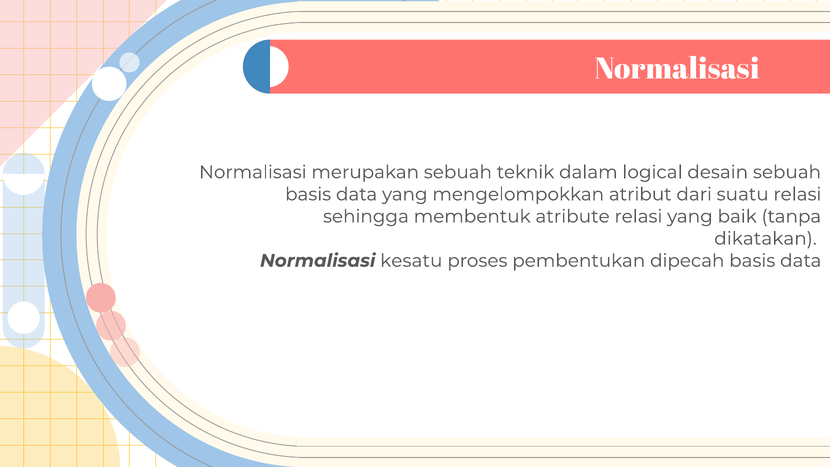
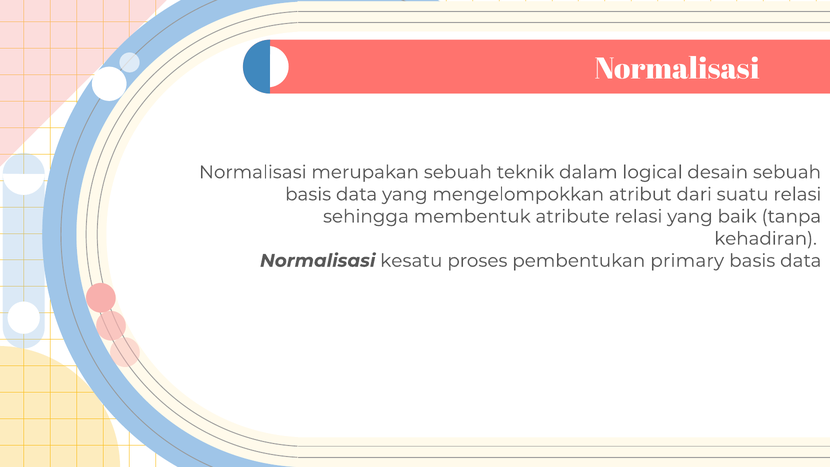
dikatakan: dikatakan -> kehadiran
dipecah: dipecah -> primary
